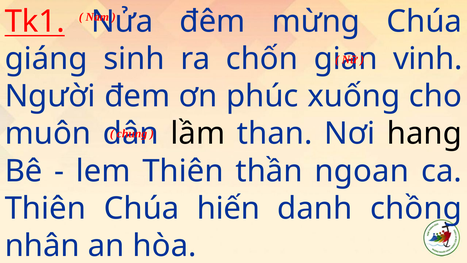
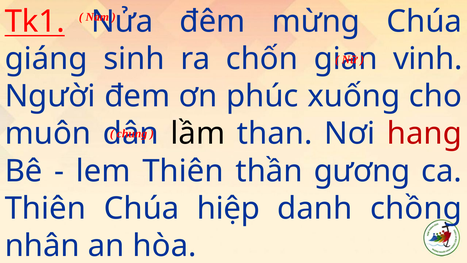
hang colour: black -> red
ngoan: ngoan -> gương
hiến: hiến -> hiệp
